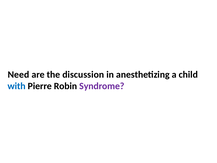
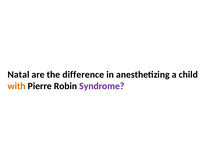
Need: Need -> Natal
discussion: discussion -> difference
with colour: blue -> orange
